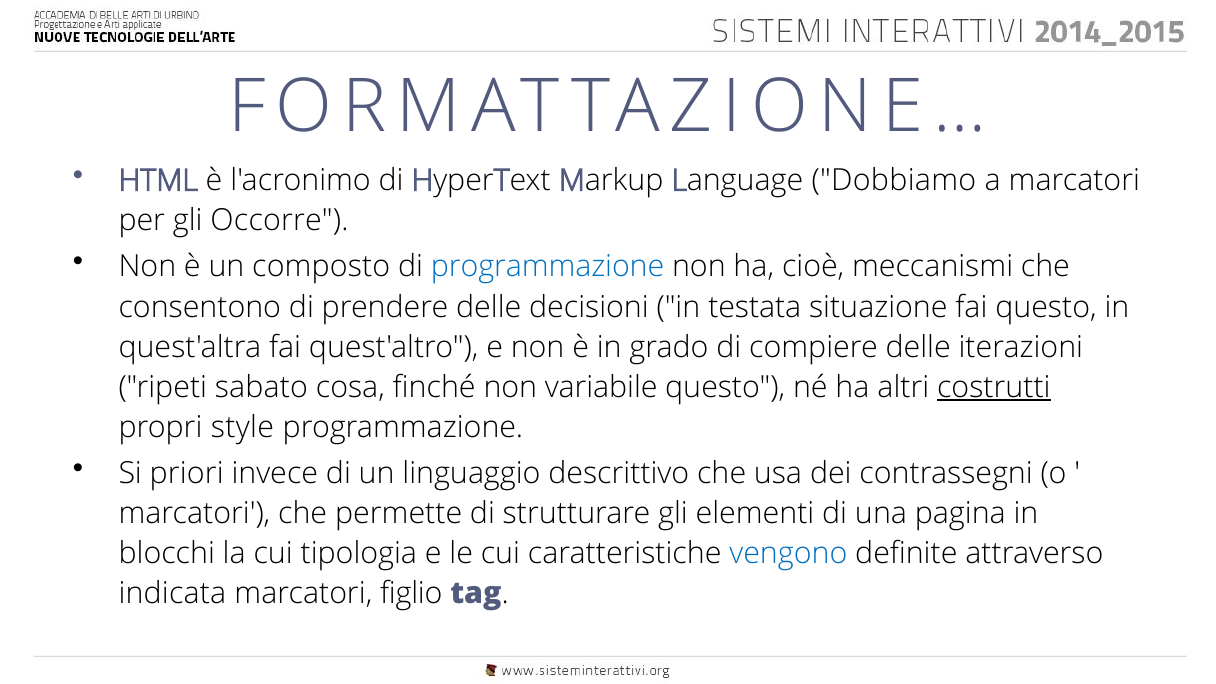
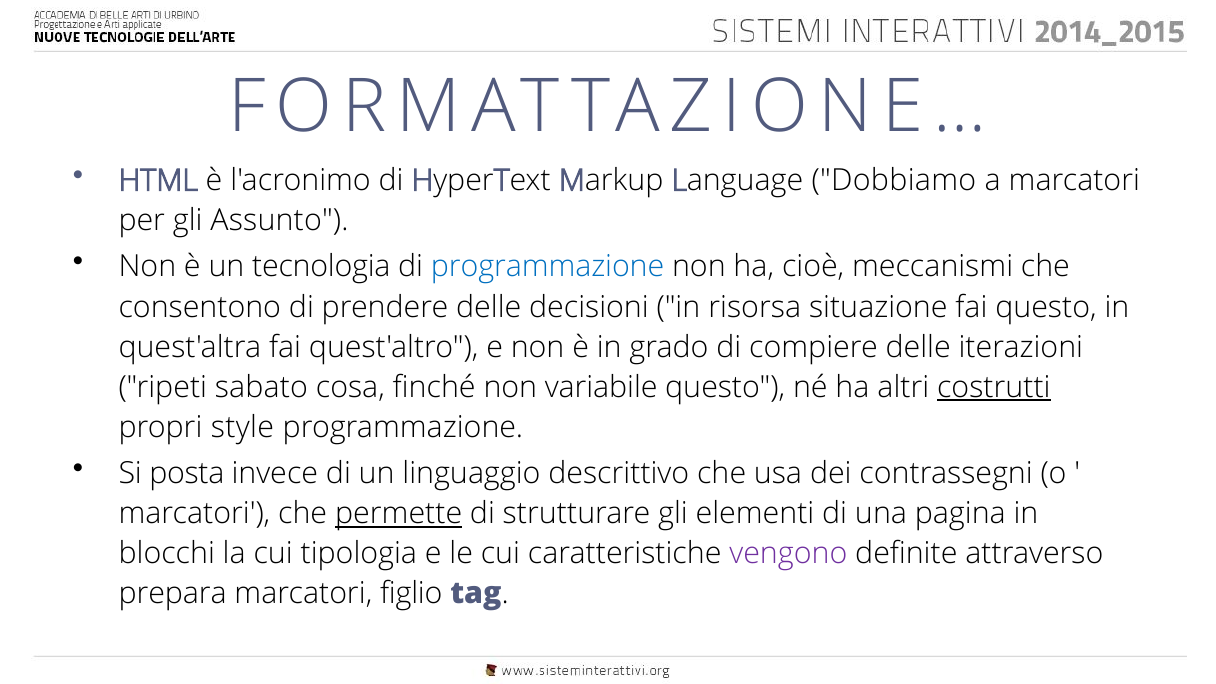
Occorre: Occorre -> Assunto
composto: composto -> tecnologia
testata: testata -> risorsa
priori: priori -> posta
permette underline: none -> present
vengono colour: blue -> purple
indicata: indicata -> prepara
